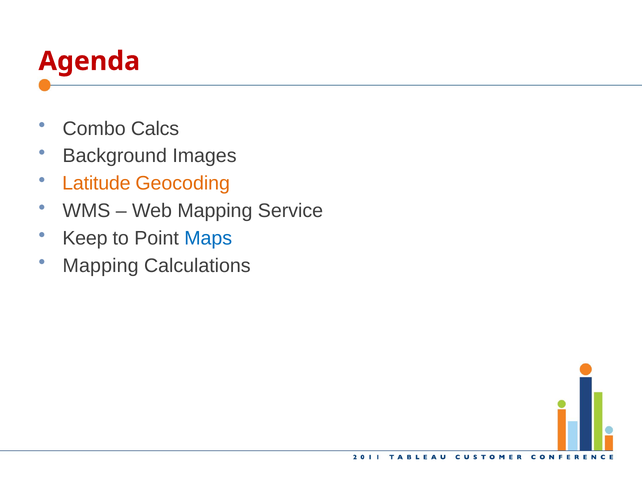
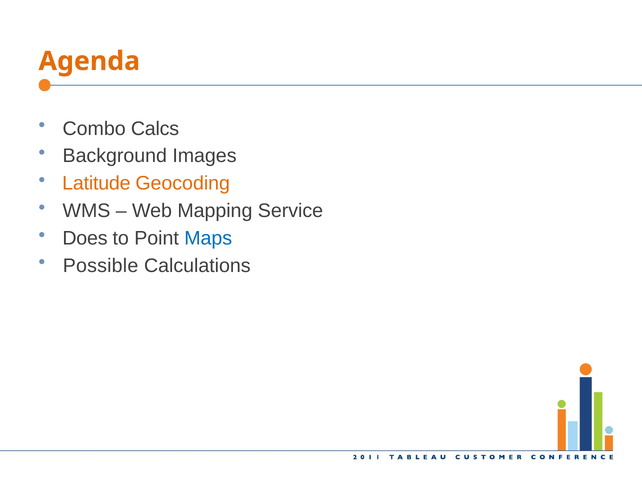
Agenda colour: red -> orange
Keep: Keep -> Does
Mapping at (101, 266): Mapping -> Possible
